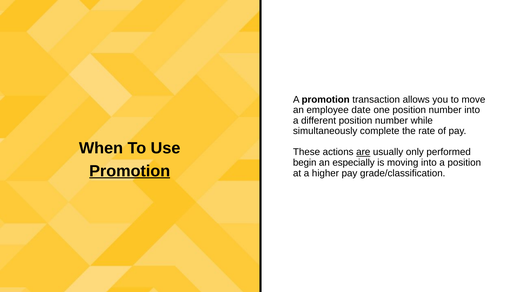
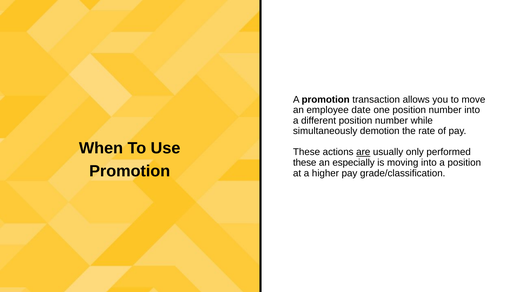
complete: complete -> demotion
begin at (305, 163): begin -> these
Promotion at (130, 171) underline: present -> none
